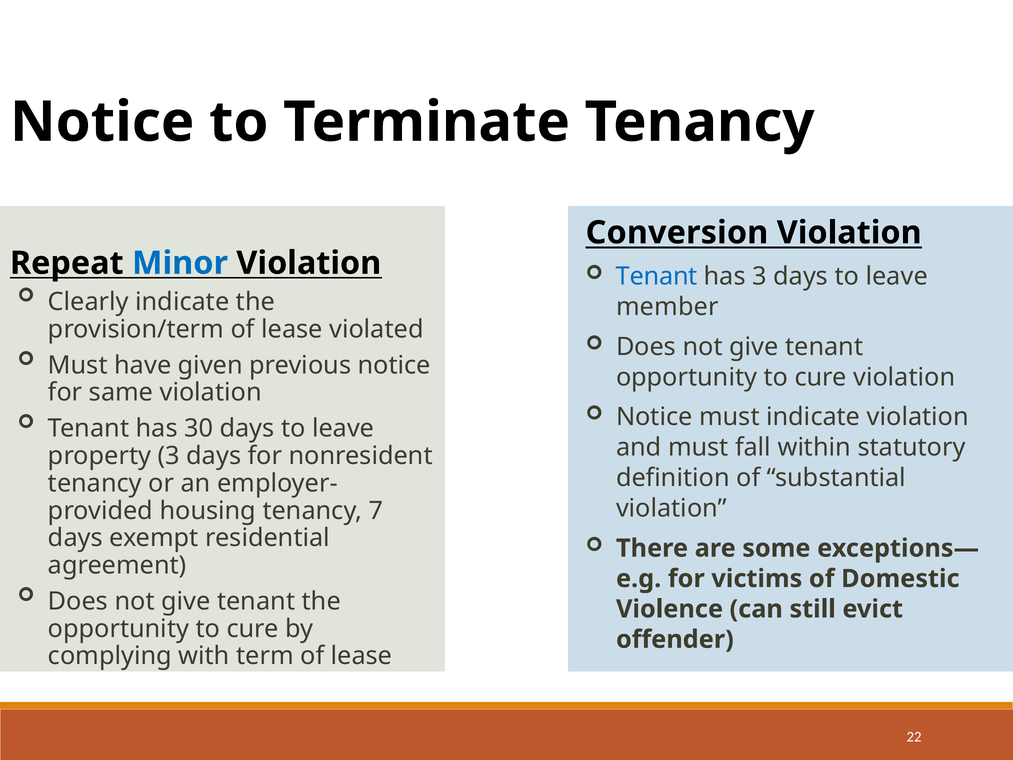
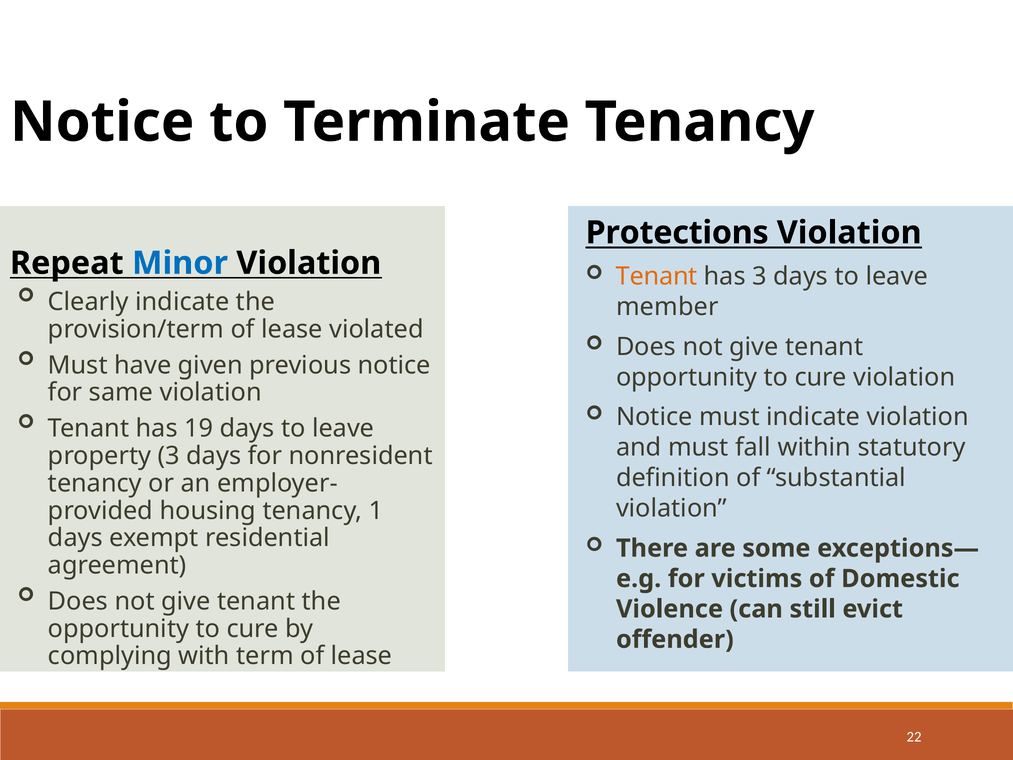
Conversion: Conversion -> Protections
Tenant at (657, 276) colour: blue -> orange
30: 30 -> 19
7: 7 -> 1
